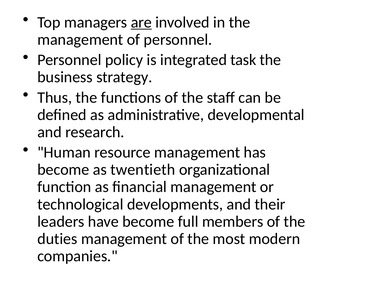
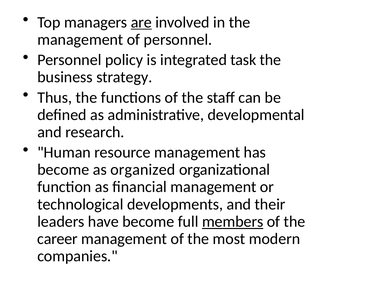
twentieth: twentieth -> organized
members underline: none -> present
duties: duties -> career
